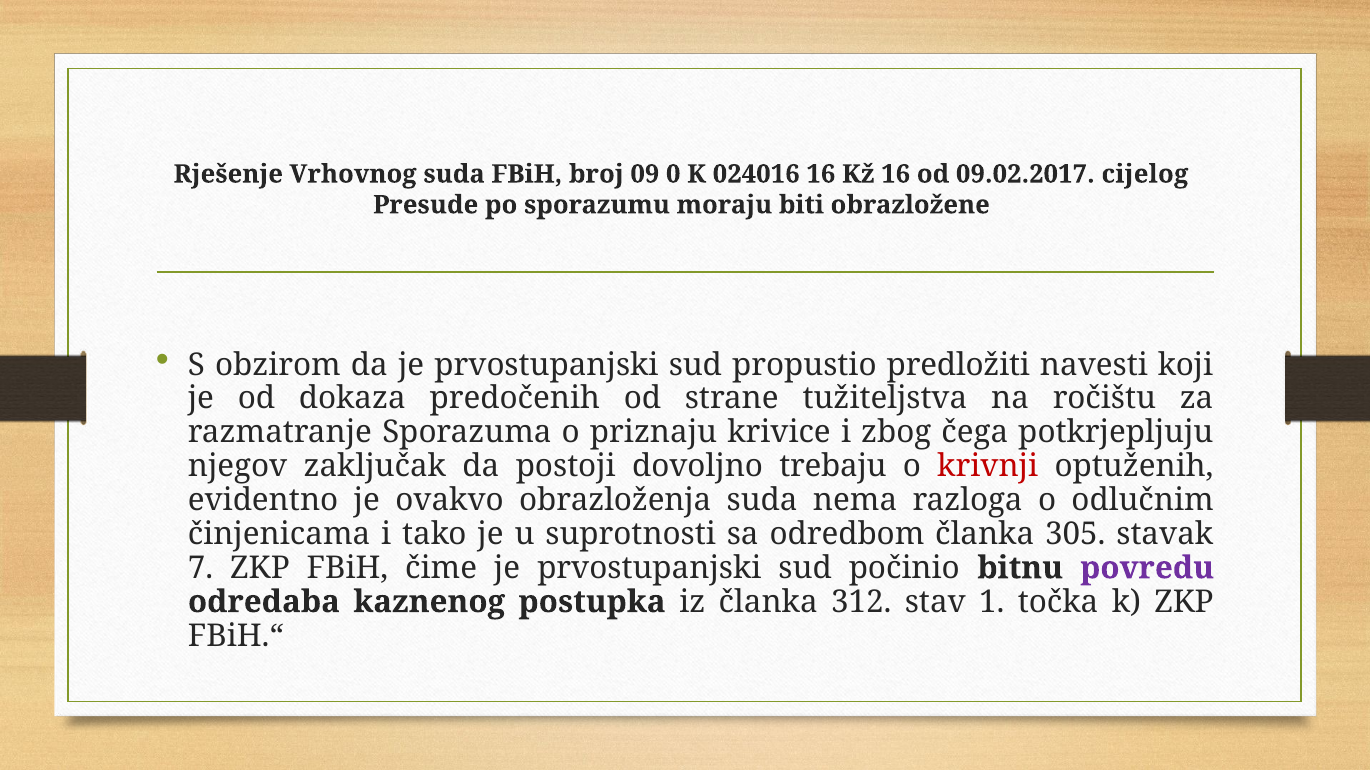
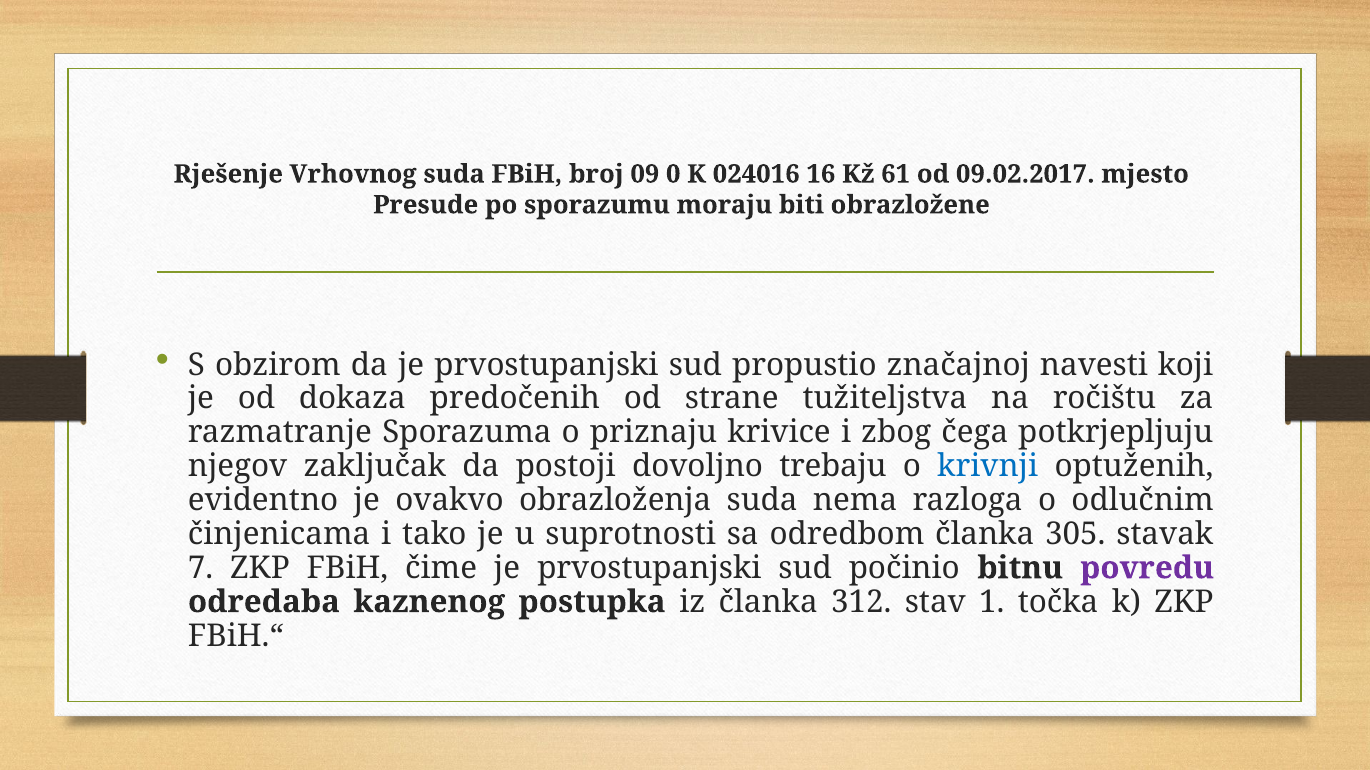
Kž 16: 16 -> 61
cijelog: cijelog -> mjesto
predložiti: predložiti -> značajnoj
krivnji colour: red -> blue
